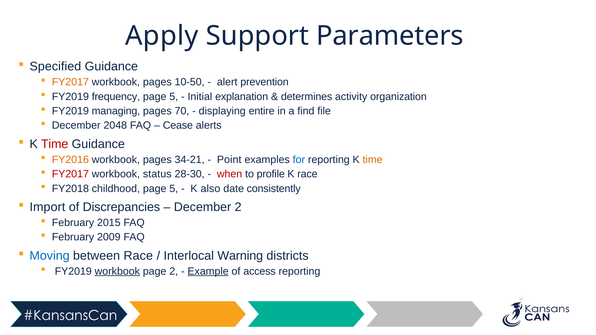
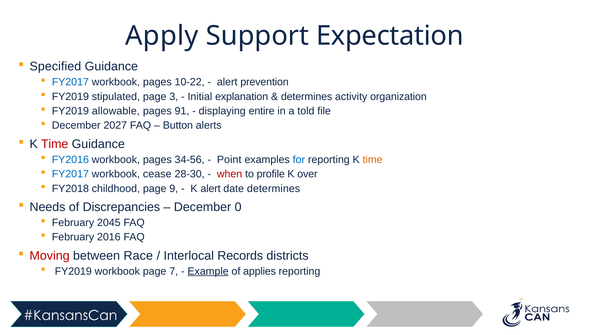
Parameters: Parameters -> Expectation
FY2017 at (70, 82) colour: orange -> blue
10-50: 10-50 -> 10-22
frequency: frequency -> stipulated
5 at (174, 97): 5 -> 3
managing: managing -> allowable
70: 70 -> 91
find: find -> told
2048: 2048 -> 2027
Cease: Cease -> Button
FY2016 colour: orange -> blue
34-21: 34-21 -> 34-56
FY2017 at (70, 174) colour: red -> blue
status: status -> cease
K race: race -> over
5 at (174, 189): 5 -> 9
K also: also -> alert
date consistently: consistently -> determines
Import: Import -> Needs
December 2: 2 -> 0
2015: 2015 -> 2045
2009: 2009 -> 2016
Moving colour: blue -> red
Warning: Warning -> Records
workbook at (117, 271) underline: present -> none
page 2: 2 -> 7
access: access -> applies
